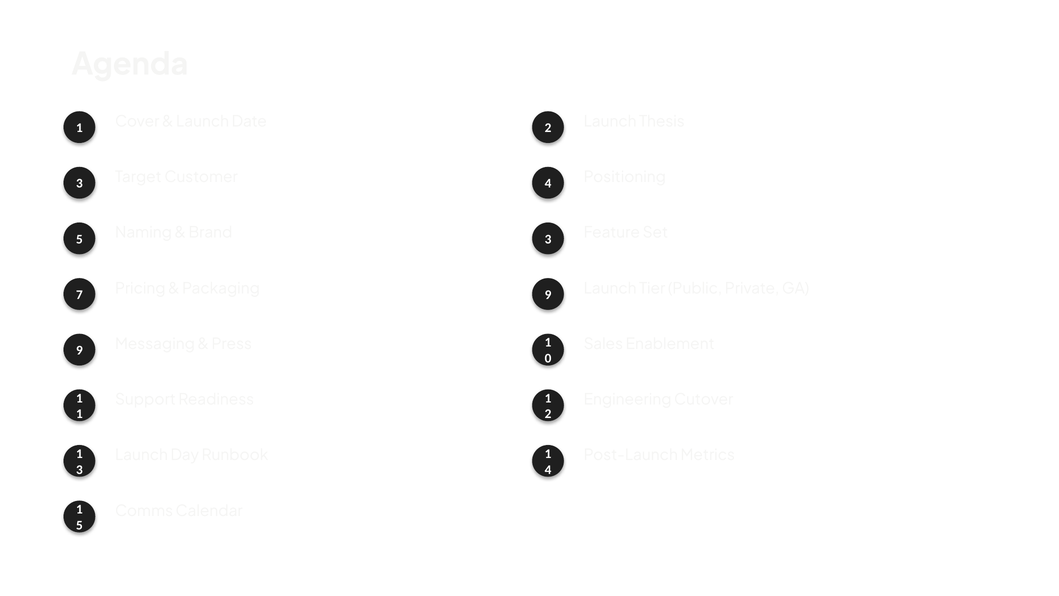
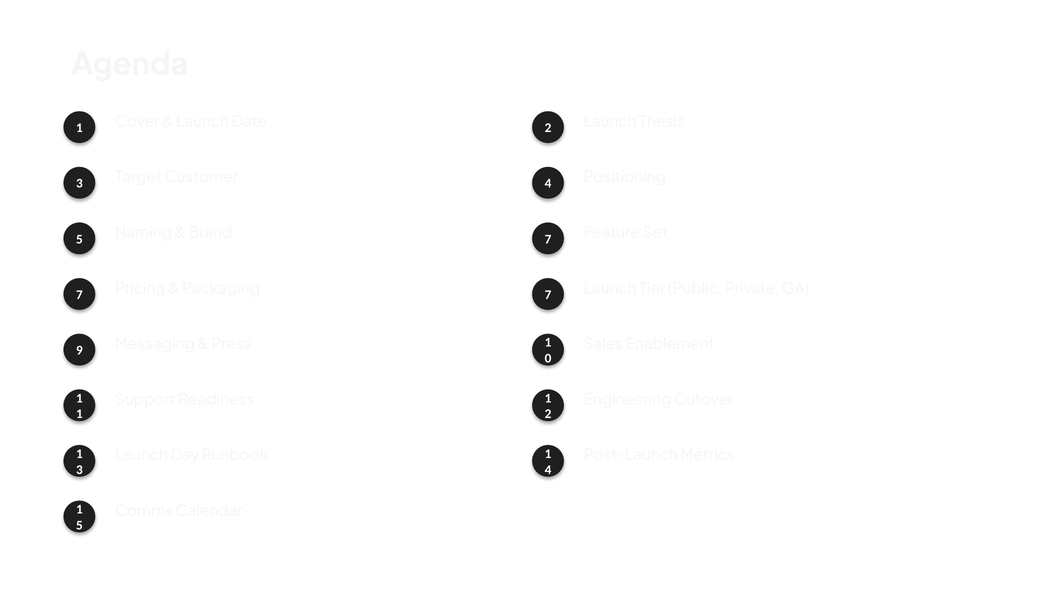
Brand 3: 3 -> 7
Packaging 9: 9 -> 7
